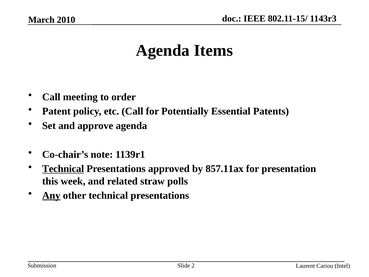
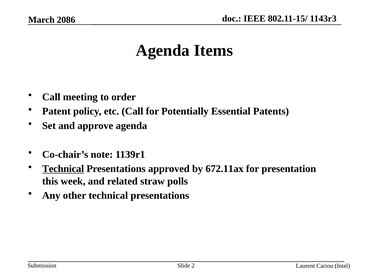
2010: 2010 -> 2086
857.11ax: 857.11ax -> 672.11ax
Any underline: present -> none
